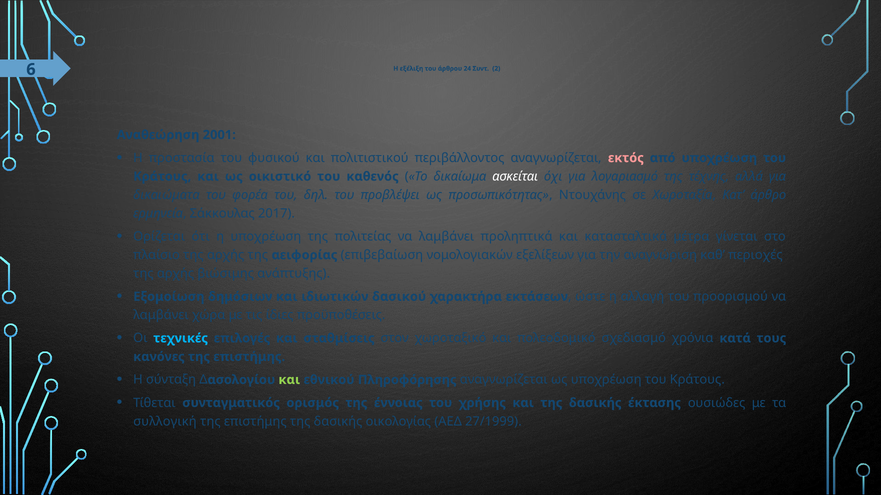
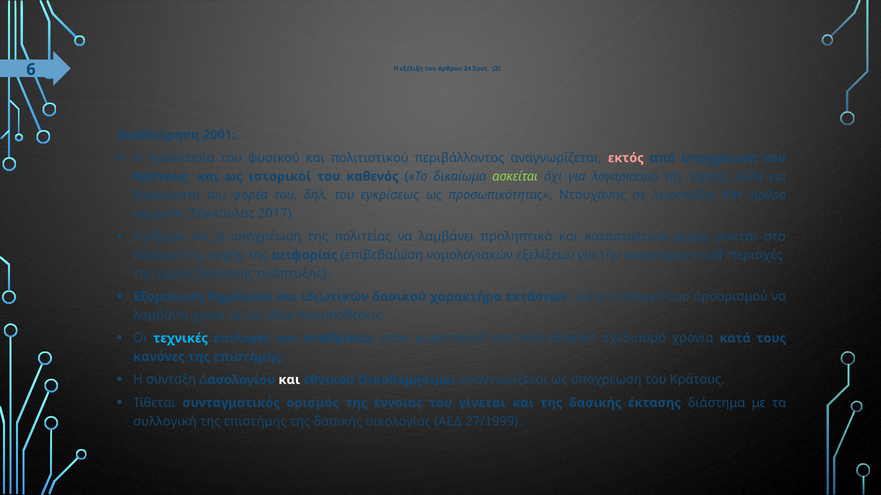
οικιστικό: οικιστικό -> ιστορικοί
ασκείται colour: white -> light green
προβλέψει: προβλέψει -> εγκρίσεως
και at (289, 380) colour: light green -> white
Πληροφόρησης: Πληροφόρησης -> Οικοδομήσιμοι
του χρήσης: χρήσης -> γίνεται
ουσιώδες: ουσιώδες -> διάστημα
